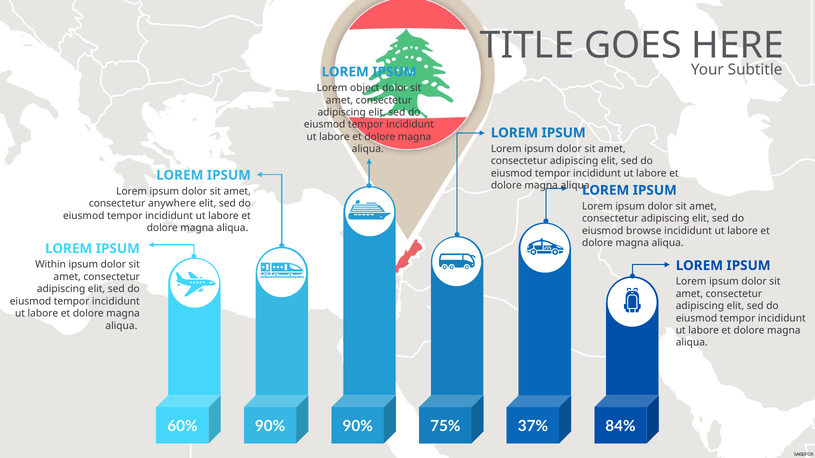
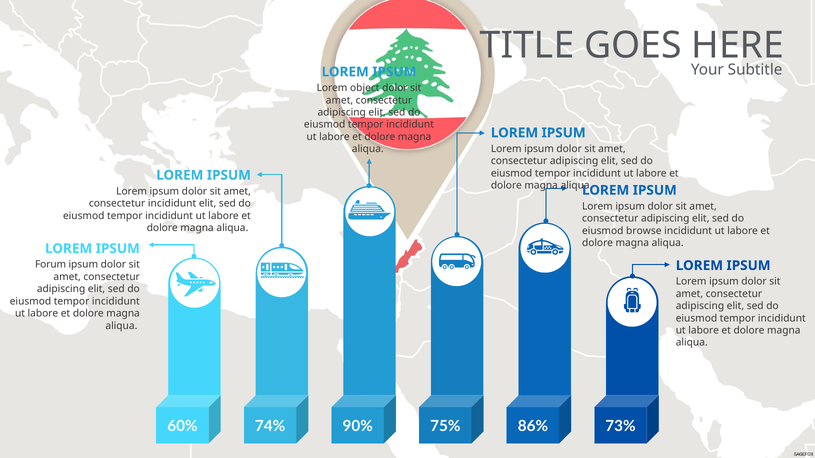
consectetur anywhere: anywhere -> incididunt
Within: Within -> Forum
60% 90%: 90% -> 74%
37%: 37% -> 86%
84%: 84% -> 73%
